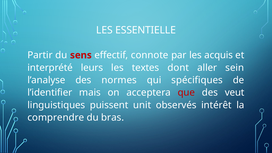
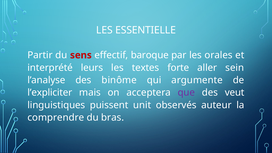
connote: connote -> baroque
acquis: acquis -> orales
dont: dont -> forte
normes: normes -> binôme
spécifiques: spécifiques -> argumente
l’identifier: l’identifier -> l’expliciter
que colour: red -> purple
intérêt: intérêt -> auteur
